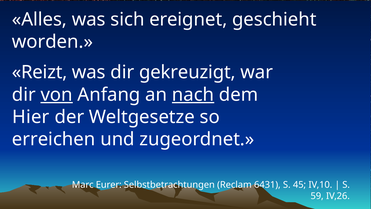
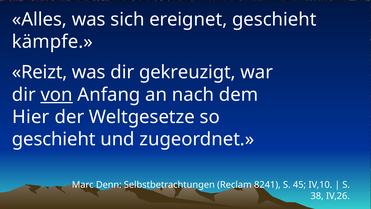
worden: worden -> kämpfe
nach underline: present -> none
erreichen at (54, 139): erreichen -> geschieht
Eurer: Eurer -> Denn
6431: 6431 -> 8241
59: 59 -> 38
